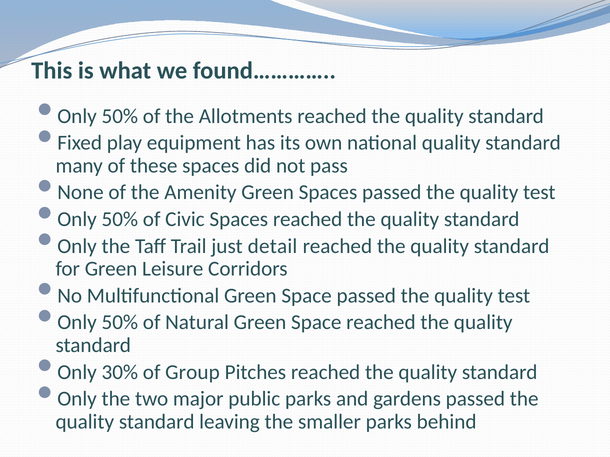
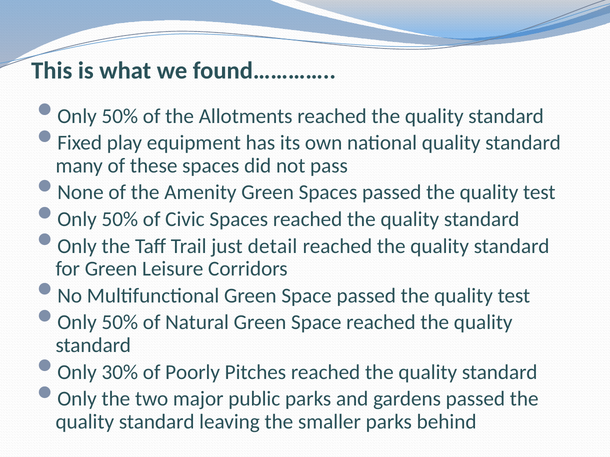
Group: Group -> Poorly
